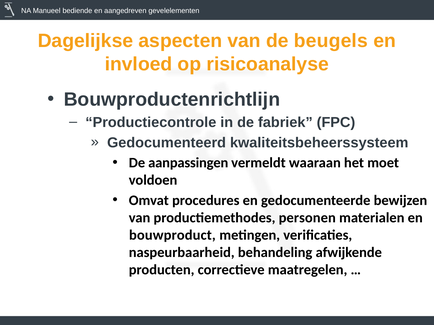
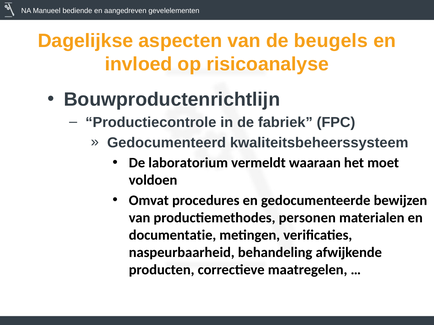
aanpassingen: aanpassingen -> laboratorium
bouwproduct: bouwproduct -> documentatie
